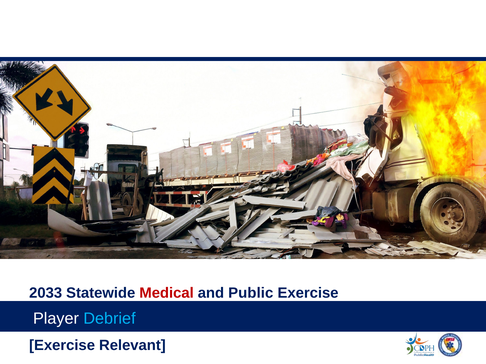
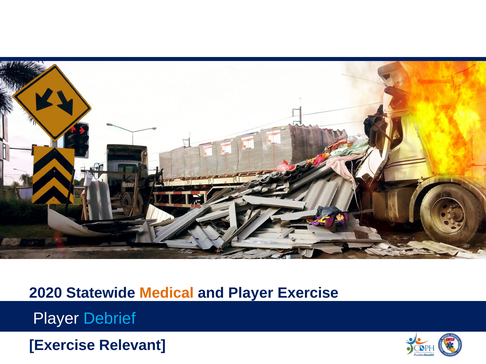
2033: 2033 -> 2020
Medical colour: red -> orange
and Public: Public -> Player
